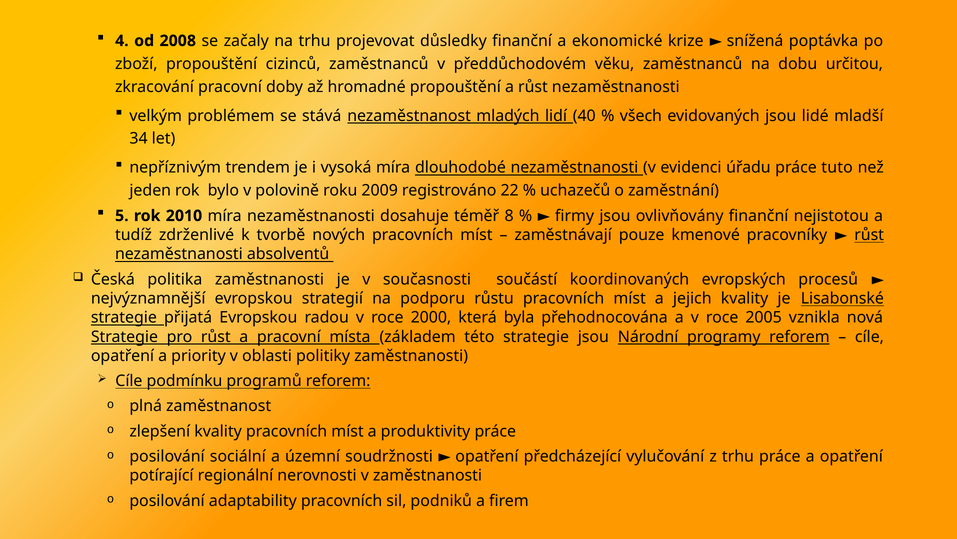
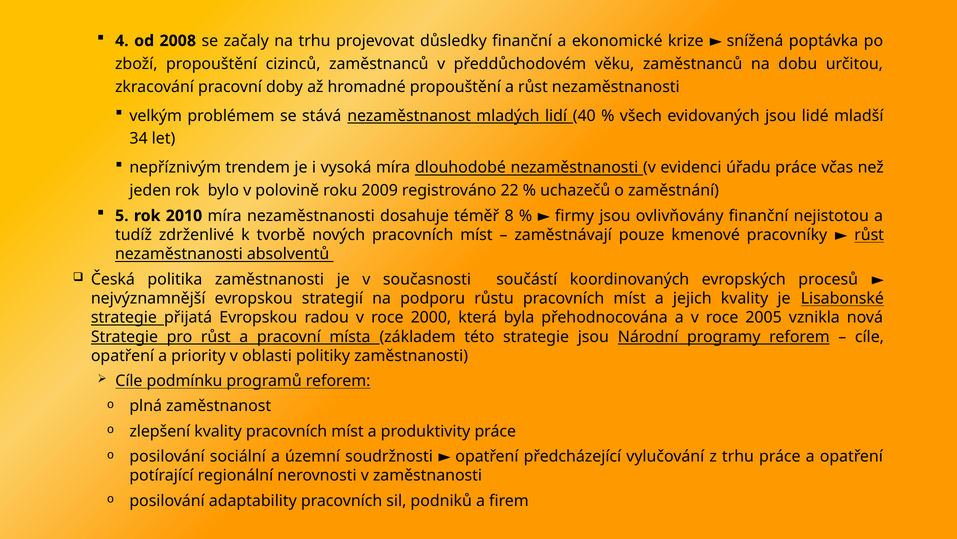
tuto: tuto -> včas
